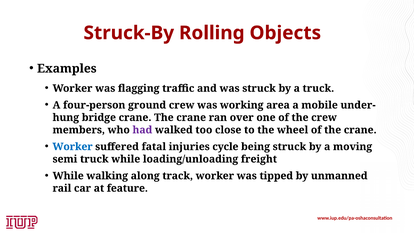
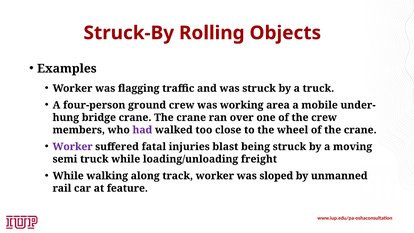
Worker at (73, 147) colour: blue -> purple
cycle: cycle -> blast
tipped: tipped -> sloped
